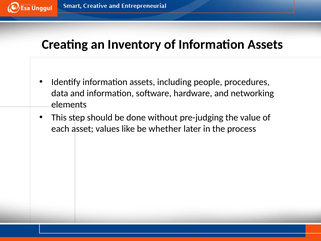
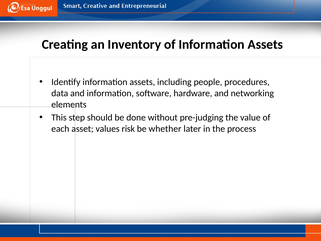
like: like -> risk
